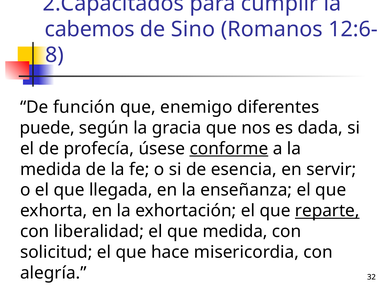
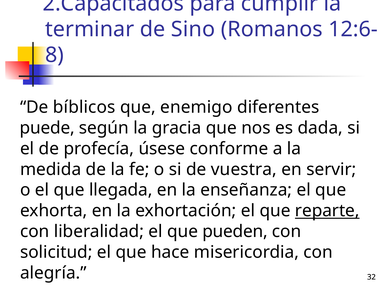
cabemos: cabemos -> terminar
función: función -> bíblicos
conforme underline: present -> none
esencia: esencia -> vuestra
que medida: medida -> pueden
